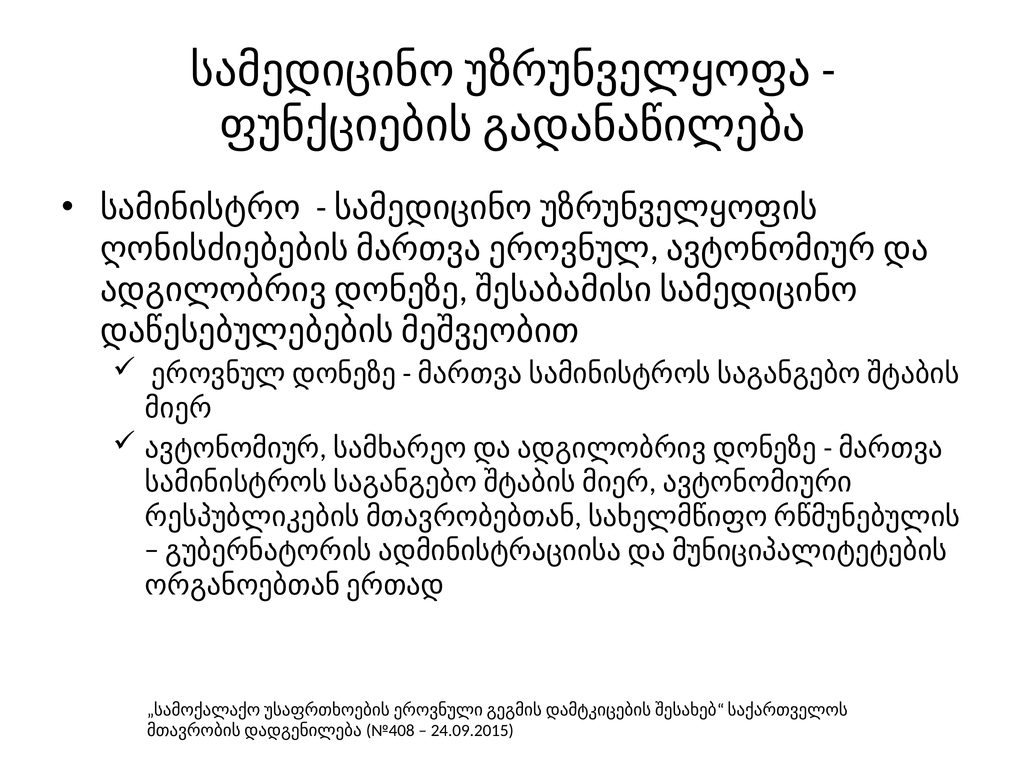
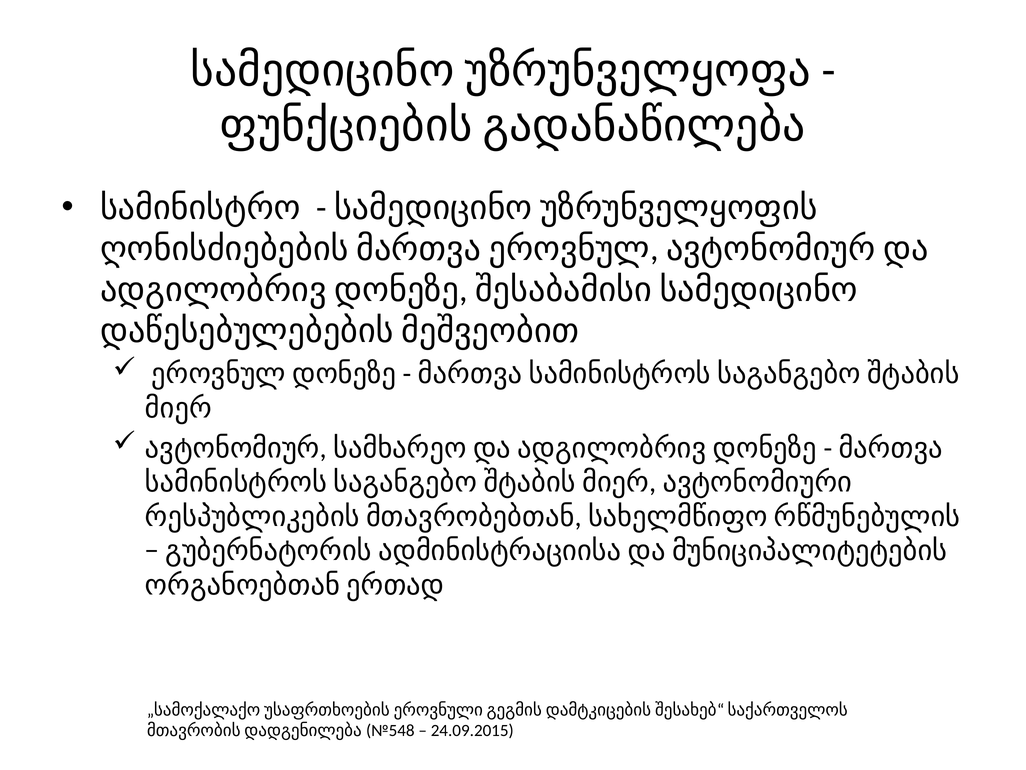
№408: №408 -> №548
